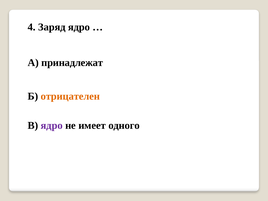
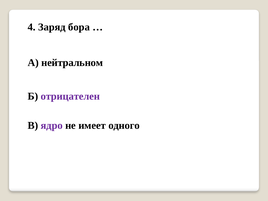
Заряд ядро: ядро -> бора
принадлежат: принадлежат -> нейтральном
отрицателен colour: orange -> purple
